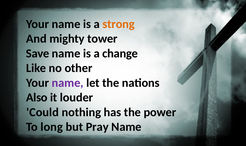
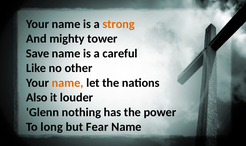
change: change -> careful
name at (68, 83) colour: purple -> orange
Could: Could -> Glenn
Pray: Pray -> Fear
